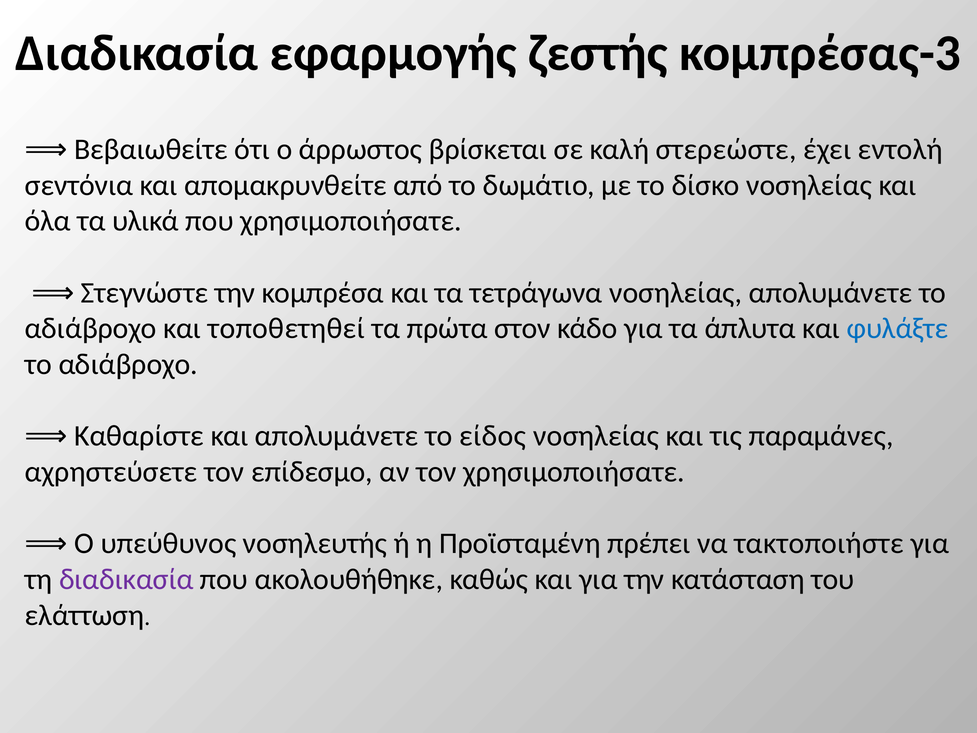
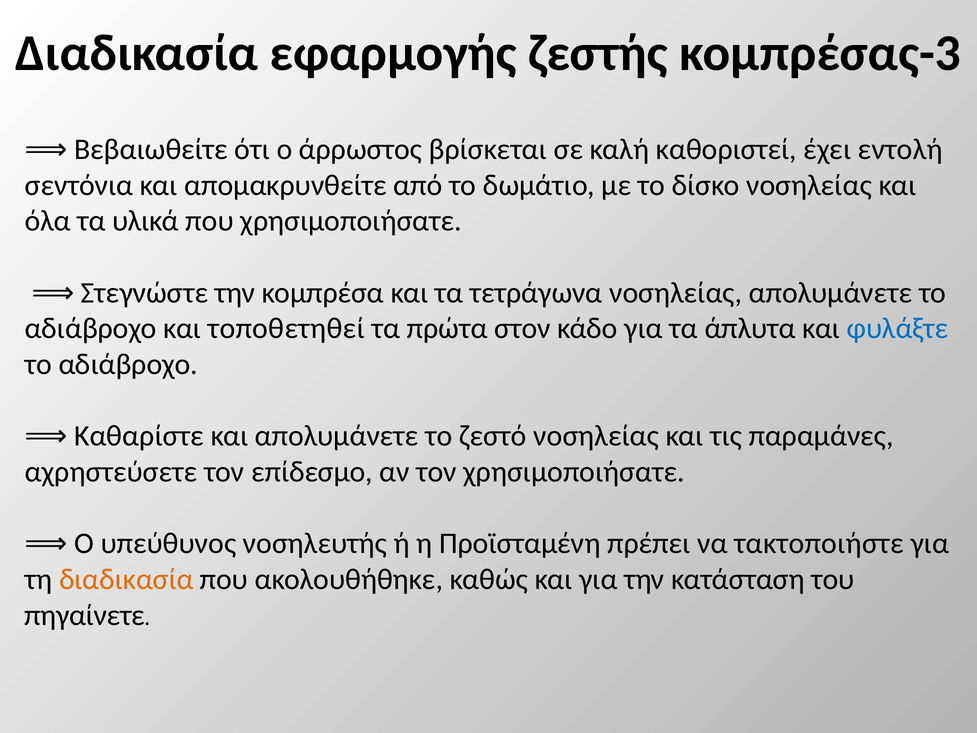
στερεώστε: στερεώστε -> καθοριστεί
είδος: είδος -> ζεστό
διαδικασία at (126, 579) colour: purple -> orange
ελάττωση: ελάττωση -> πηγαίνετε
